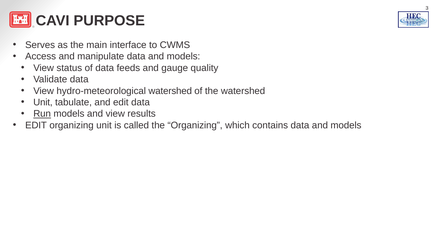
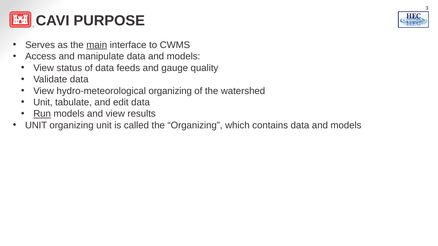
main underline: none -> present
hydro-meteorological watershed: watershed -> organizing
EDIT at (36, 126): EDIT -> UNIT
